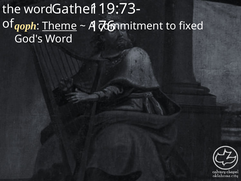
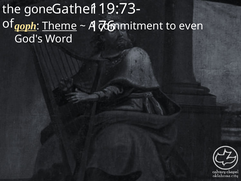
the word: word -> gone
qoph underline: none -> present
fixed: fixed -> even
